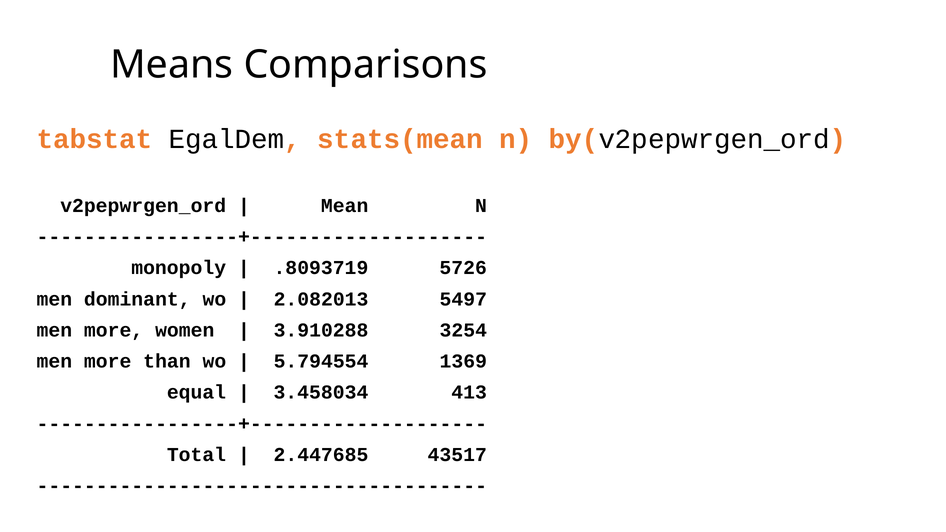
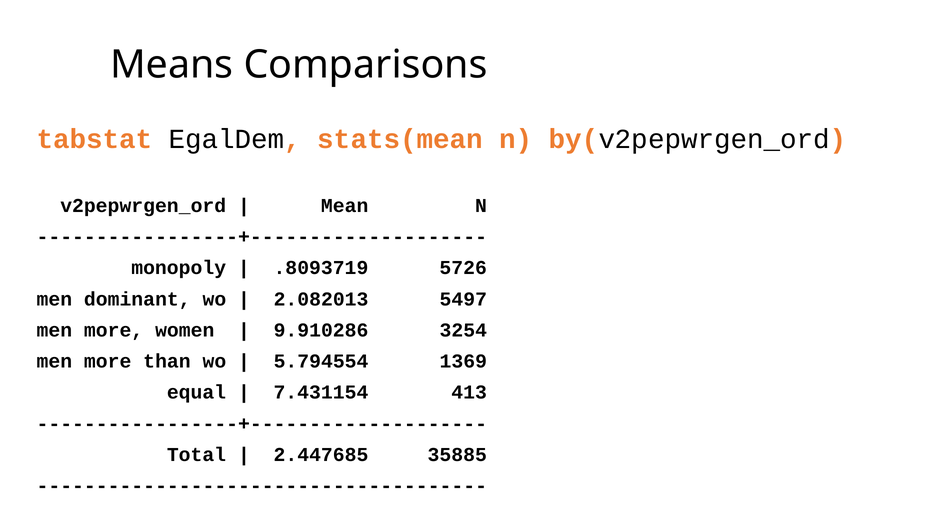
3.910288: 3.910288 -> 9.910286
3.458034: 3.458034 -> 7.431154
43517: 43517 -> 35885
